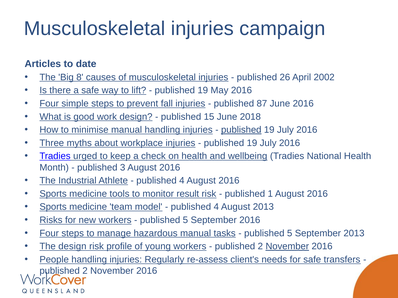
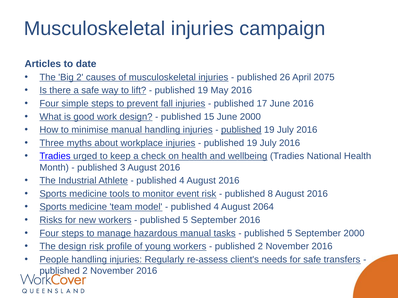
Big 8: 8 -> 2
2002: 2002 -> 2075
87: 87 -> 17
June 2018: 2018 -> 2000
result: result -> event
1: 1 -> 8
August 2013: 2013 -> 2064
September 2013: 2013 -> 2000
November at (287, 247) underline: present -> none
